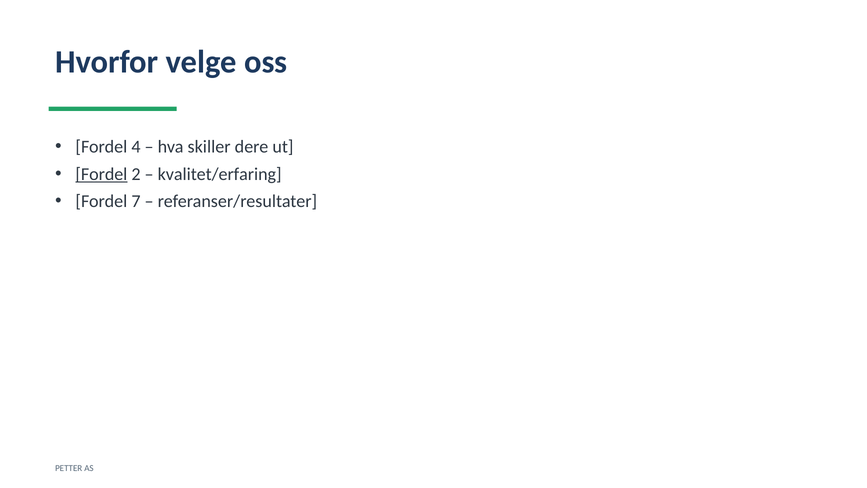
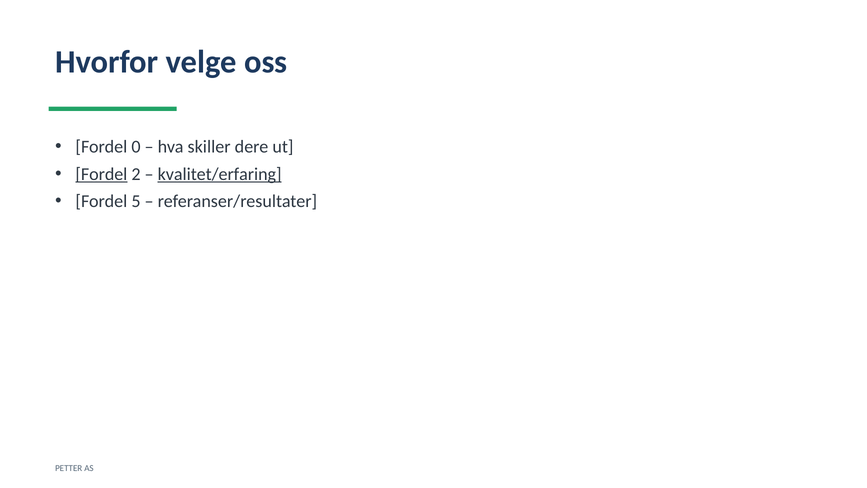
4: 4 -> 0
kvalitet/erfaring underline: none -> present
7: 7 -> 5
